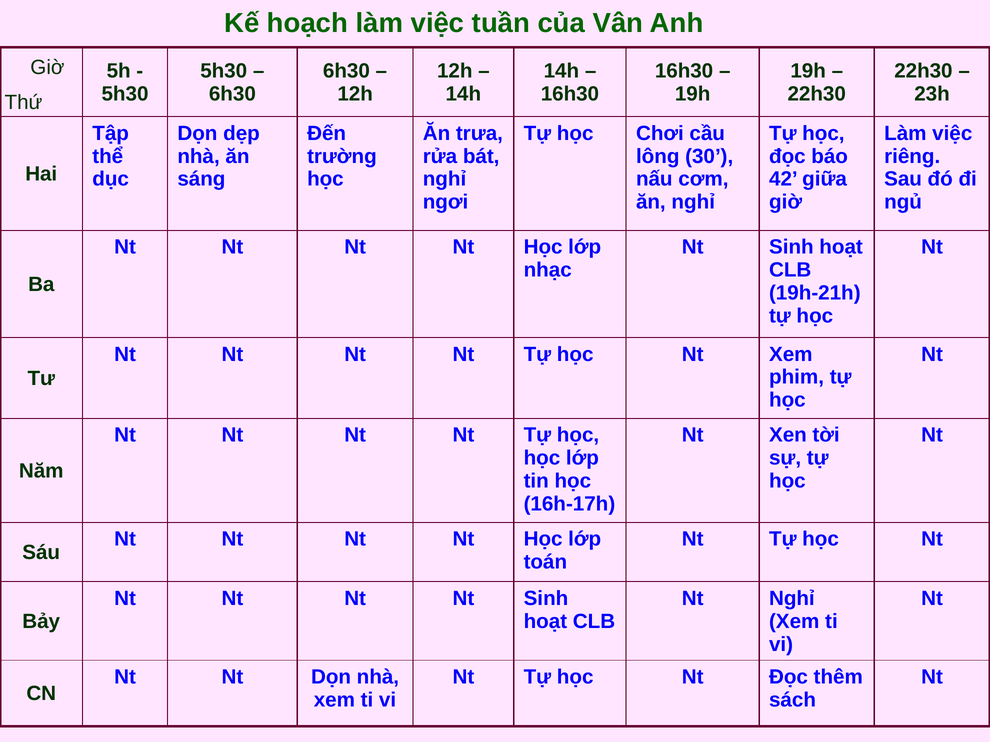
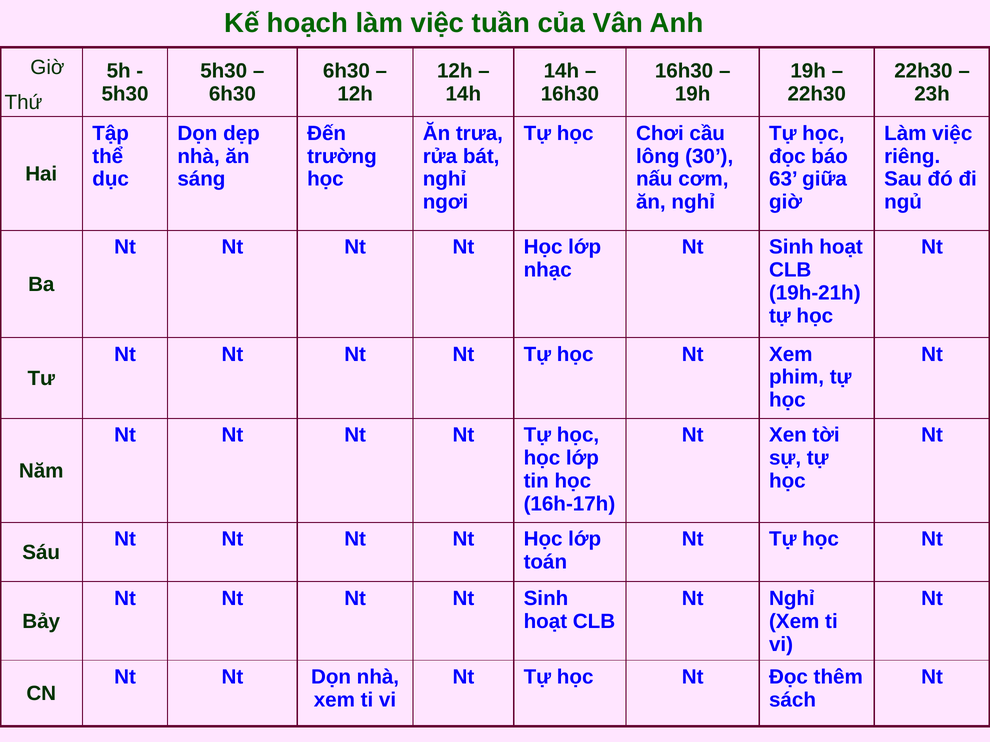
42: 42 -> 63
